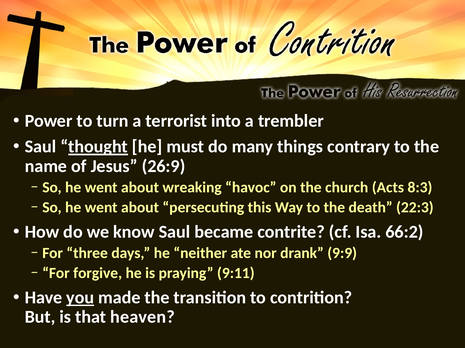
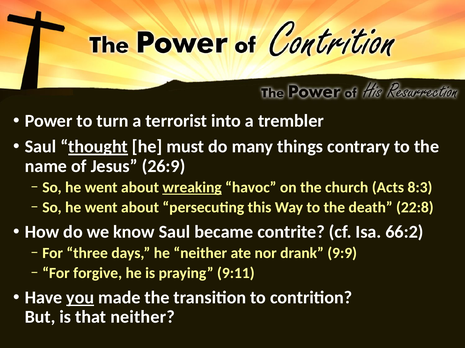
wreaking underline: none -> present
22:3: 22:3 -> 22:8
that heaven: heaven -> neither
